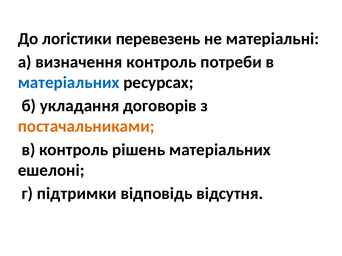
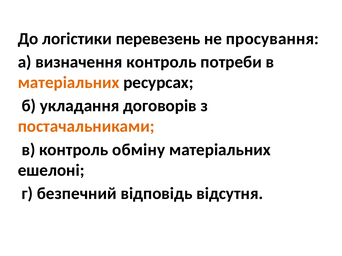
матеріальні: матеріальні -> просування
матеріальних at (69, 83) colour: blue -> orange
рішень: рішень -> обміну
підтримки: підтримки -> безпечний
